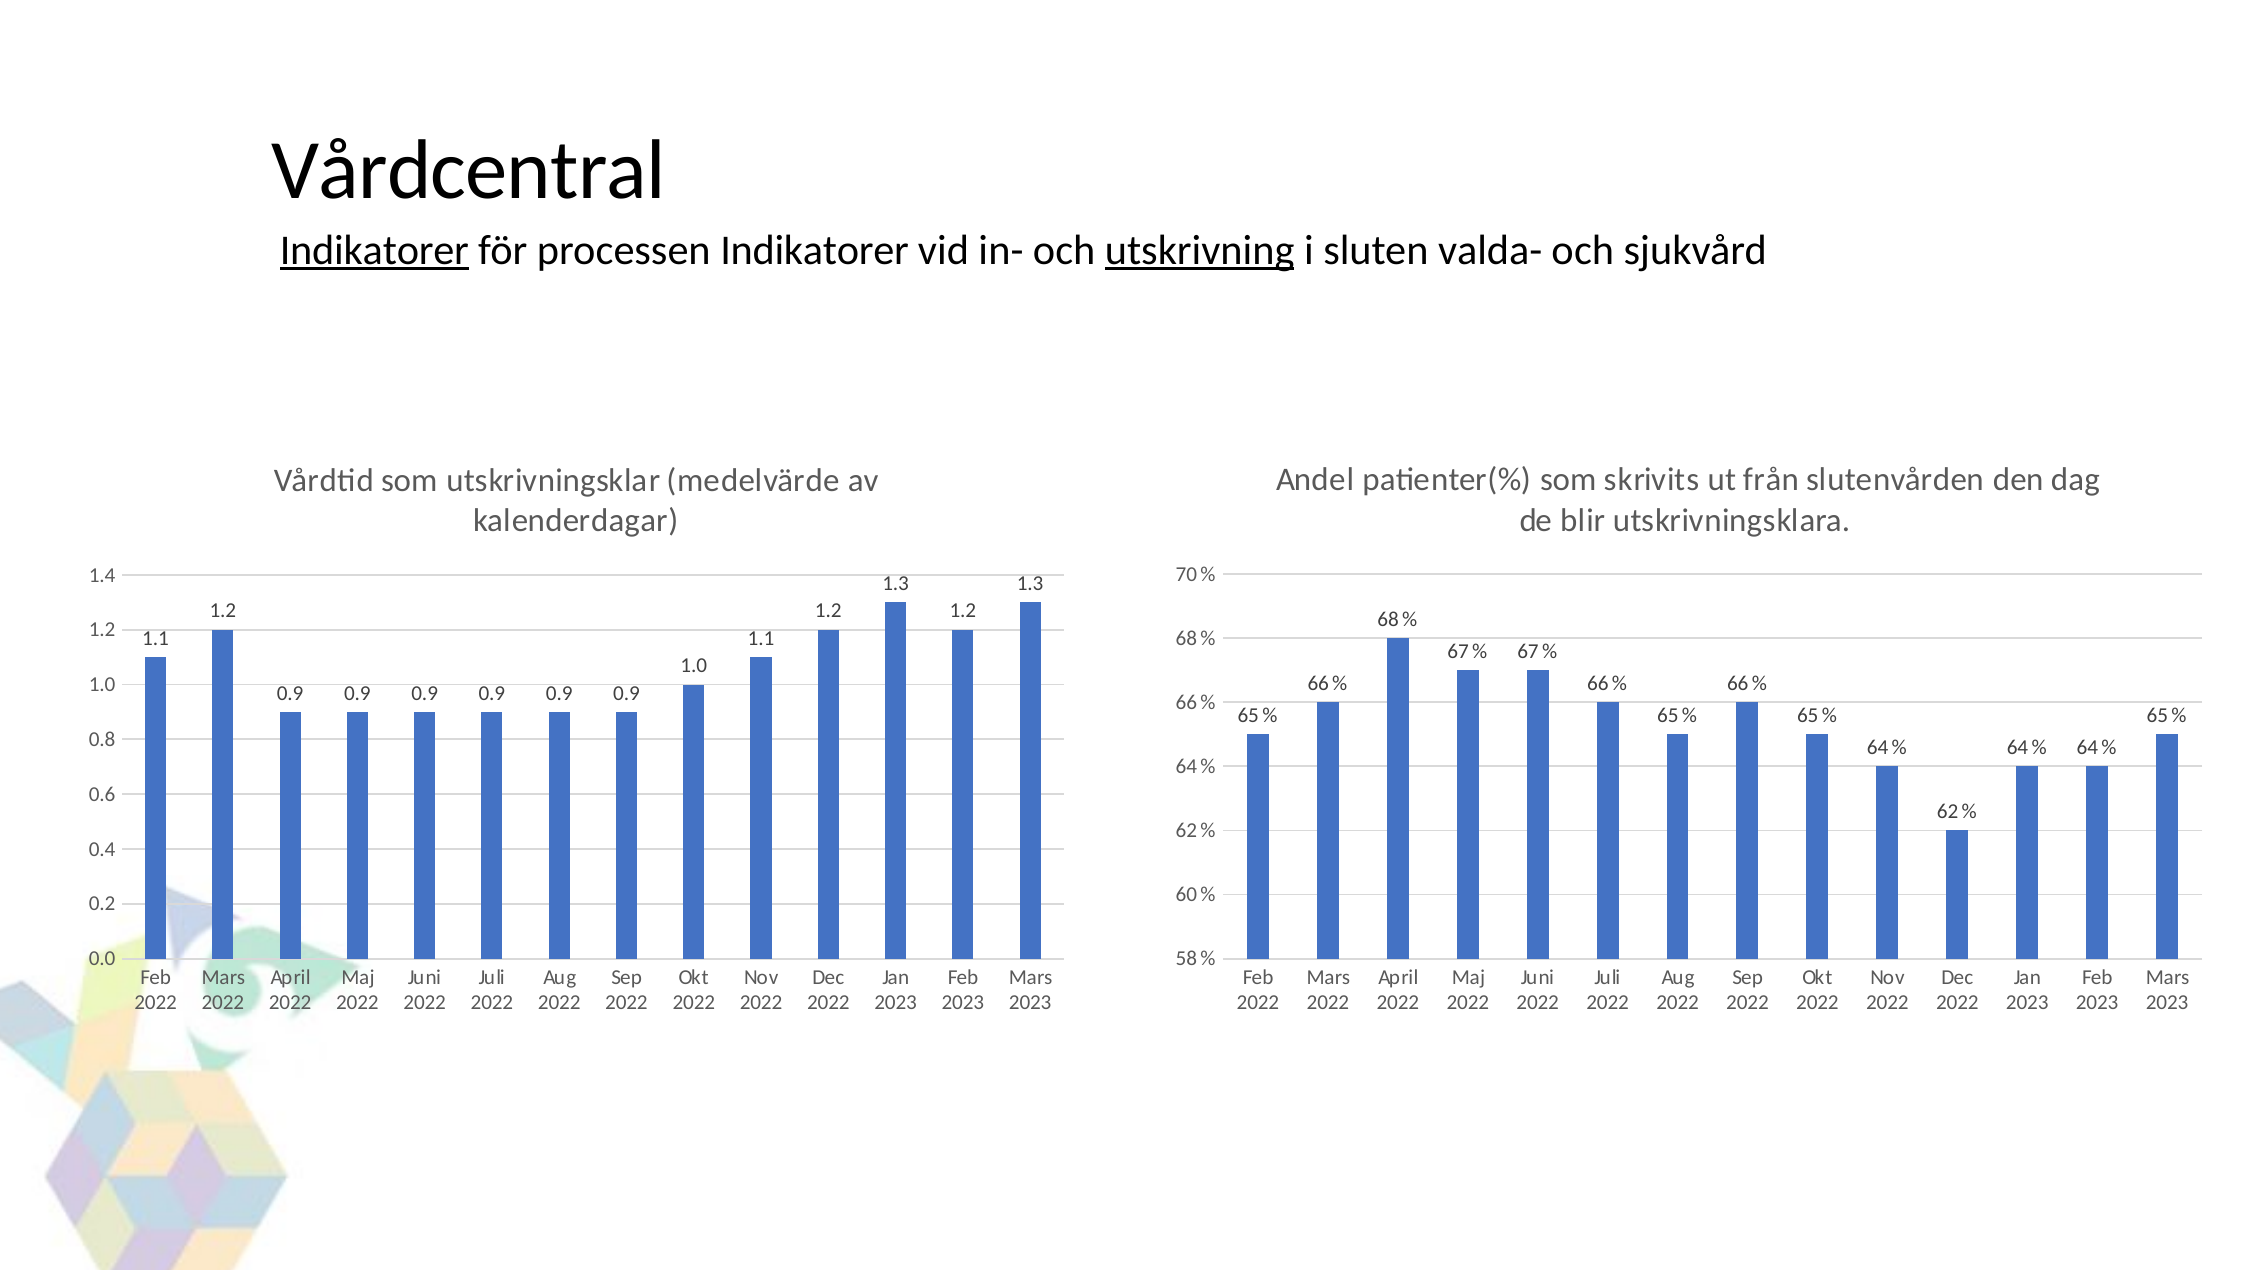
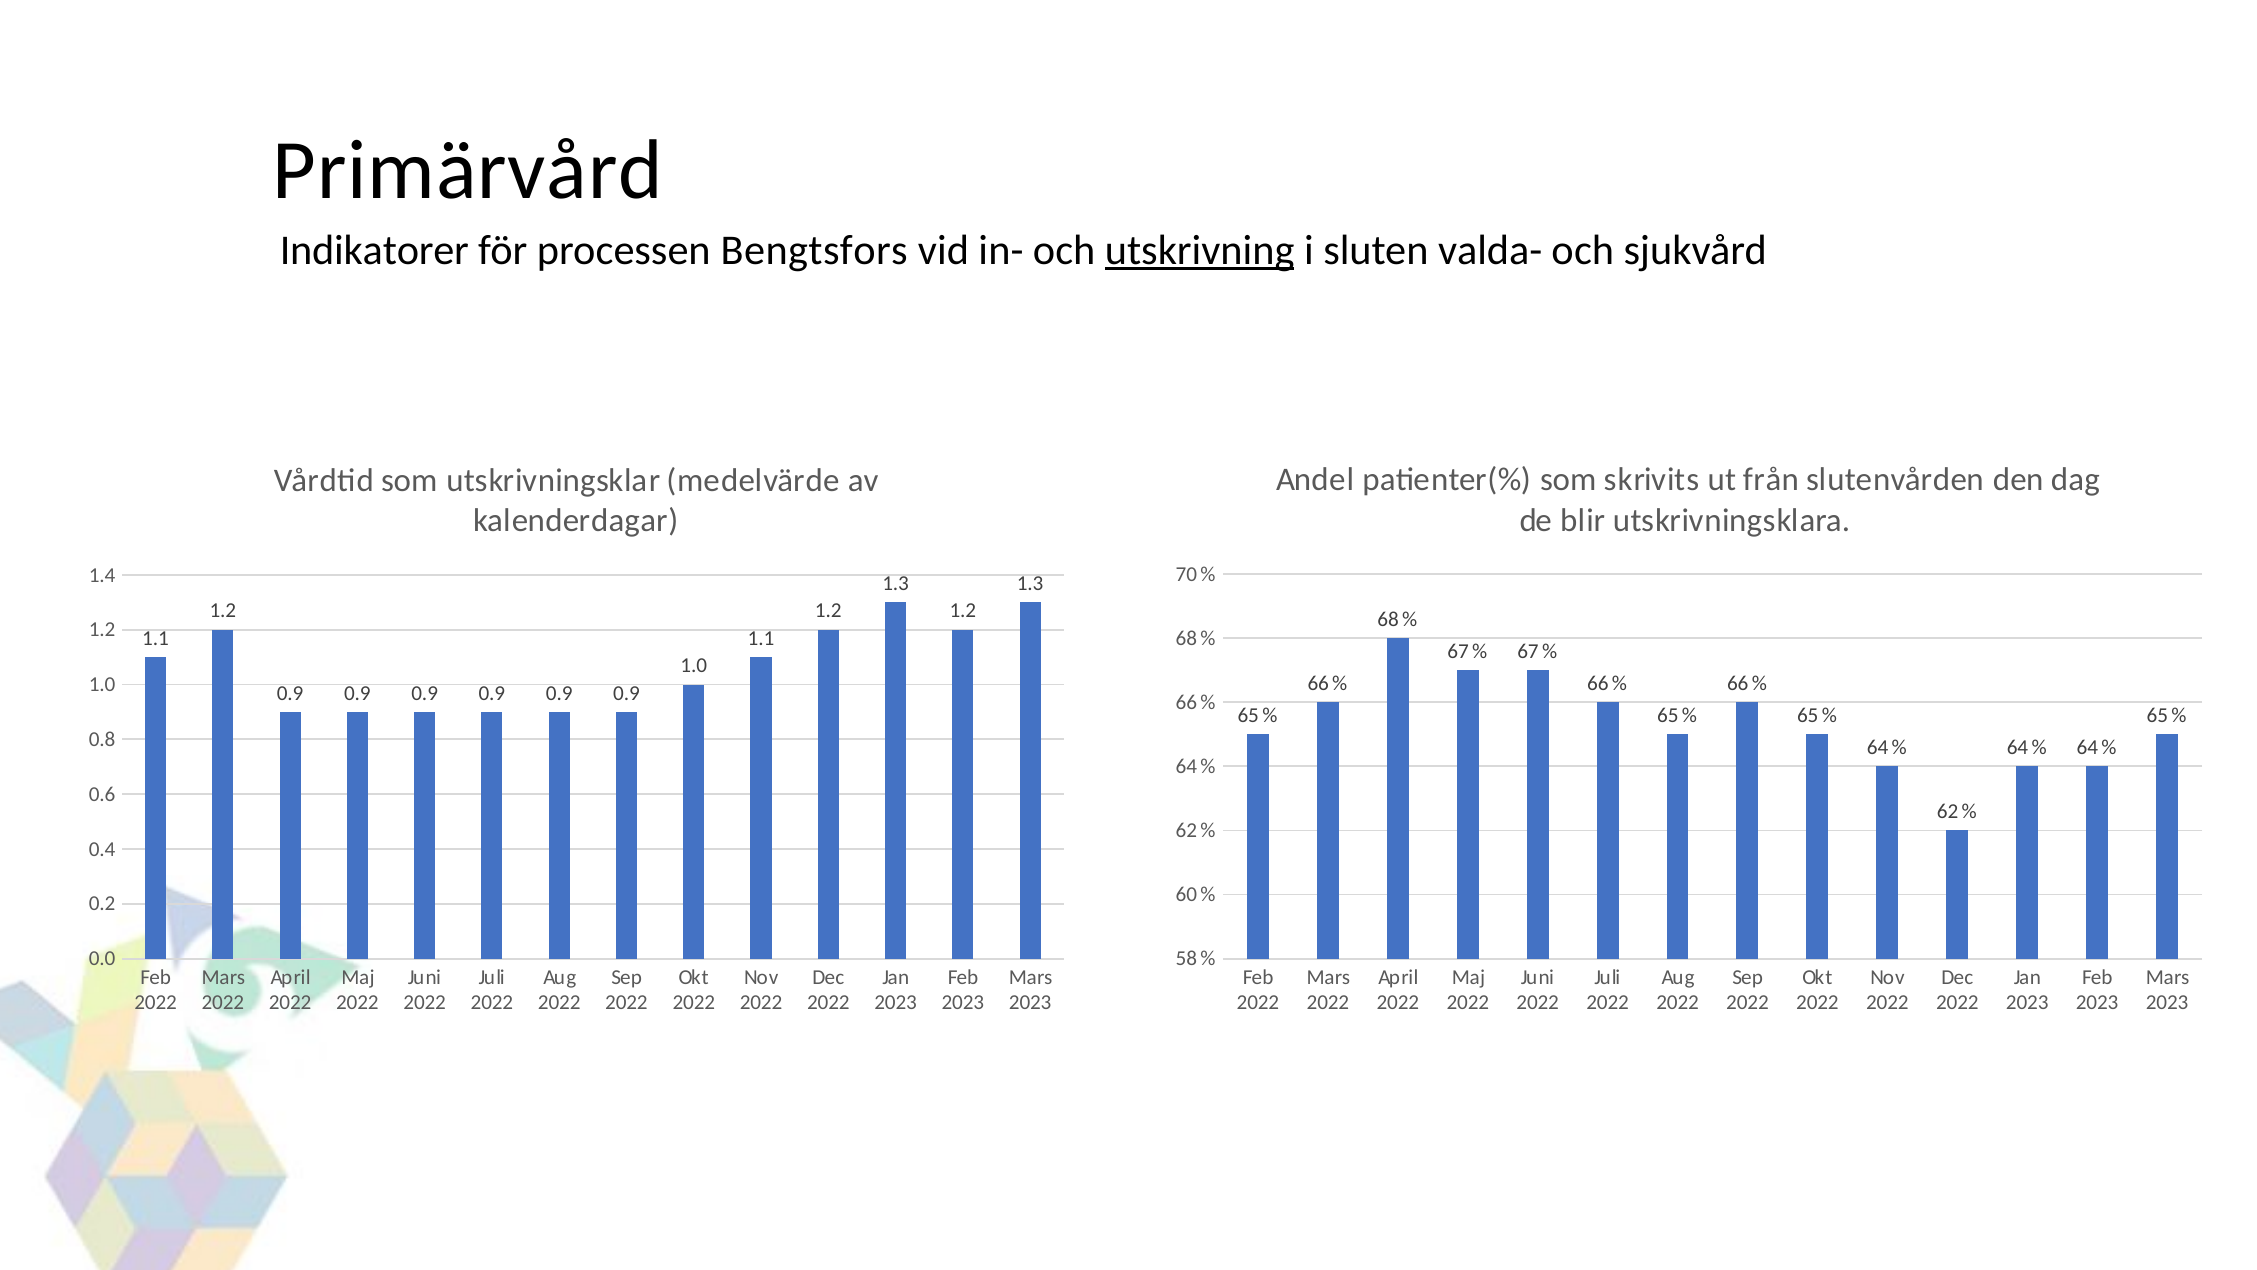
Vårdcentral: Vårdcentral -> Primärvård
Indikatorer at (374, 250) underline: present -> none
processen Indikatorer: Indikatorer -> Bengtsfors
